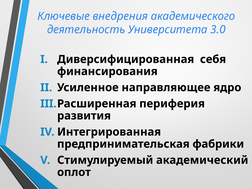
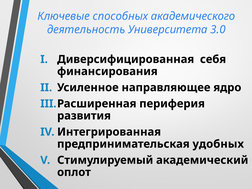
внедрения: внедрения -> способных
фабрики: фабрики -> удобных
